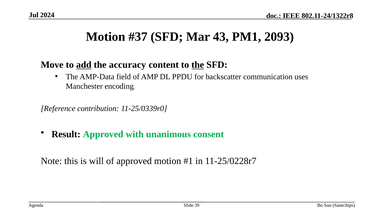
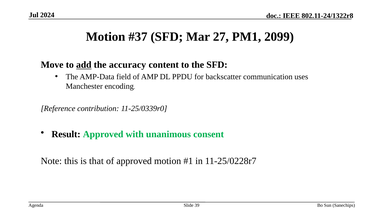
43: 43 -> 27
2093: 2093 -> 2099
the at (198, 65) underline: present -> none
will: will -> that
